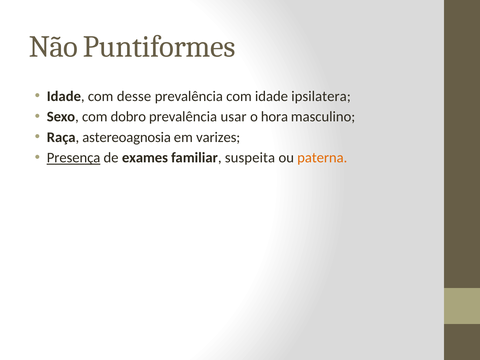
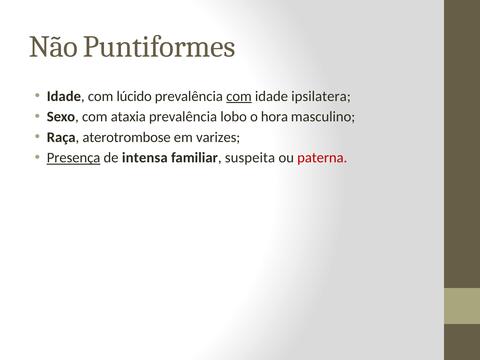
desse: desse -> lúcido
com at (239, 96) underline: none -> present
dobro: dobro -> ataxia
usar: usar -> lobo
astereoagnosia: astereoagnosia -> aterotrombose
exames: exames -> intensa
paterna colour: orange -> red
